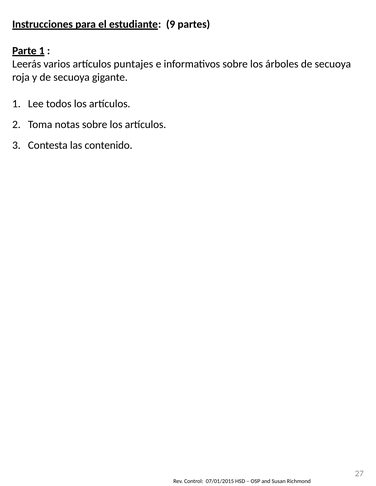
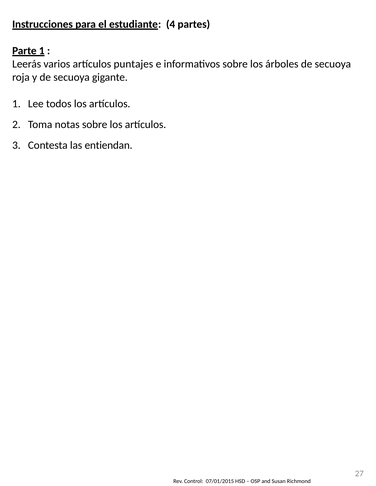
9: 9 -> 4
contenido: contenido -> entiendan
